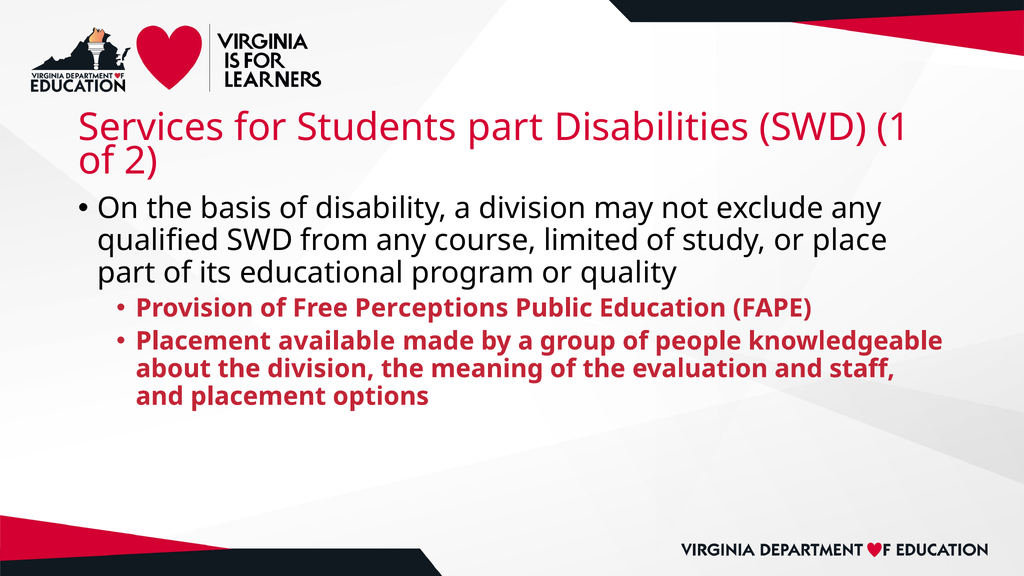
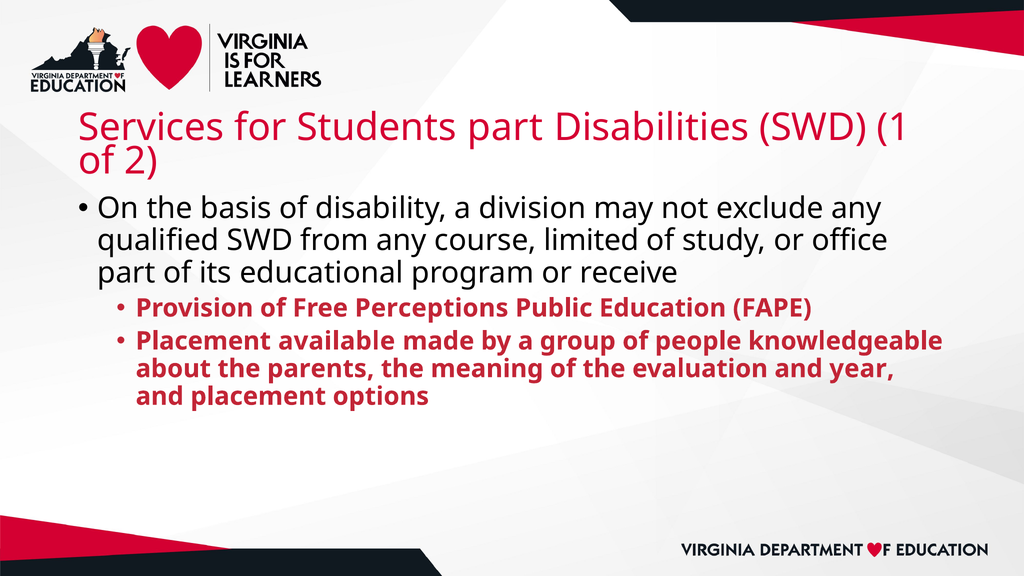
place: place -> office
quality: quality -> receive
the division: division -> parents
staff: staff -> year
